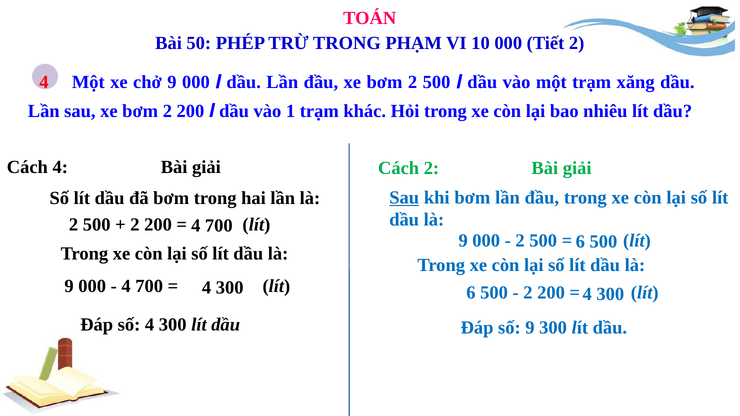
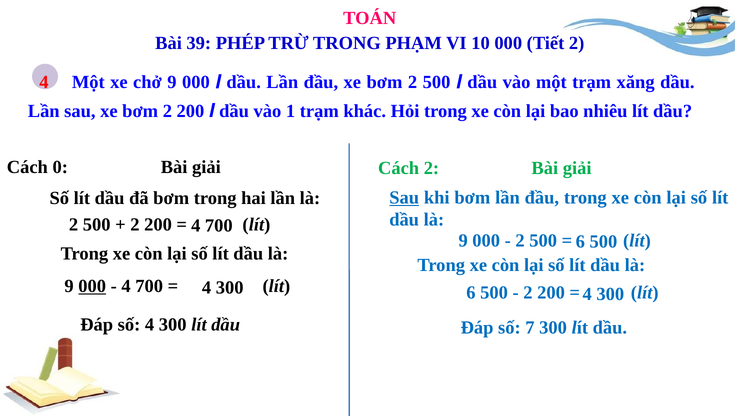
50: 50 -> 39
Cách 4: 4 -> 0
000 at (92, 286) underline: none -> present
số 9: 9 -> 7
